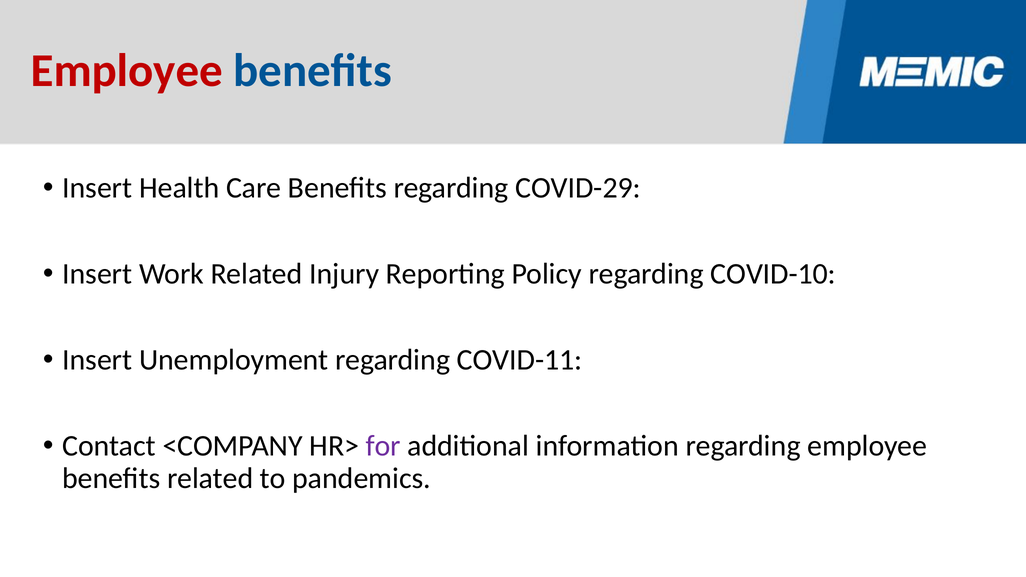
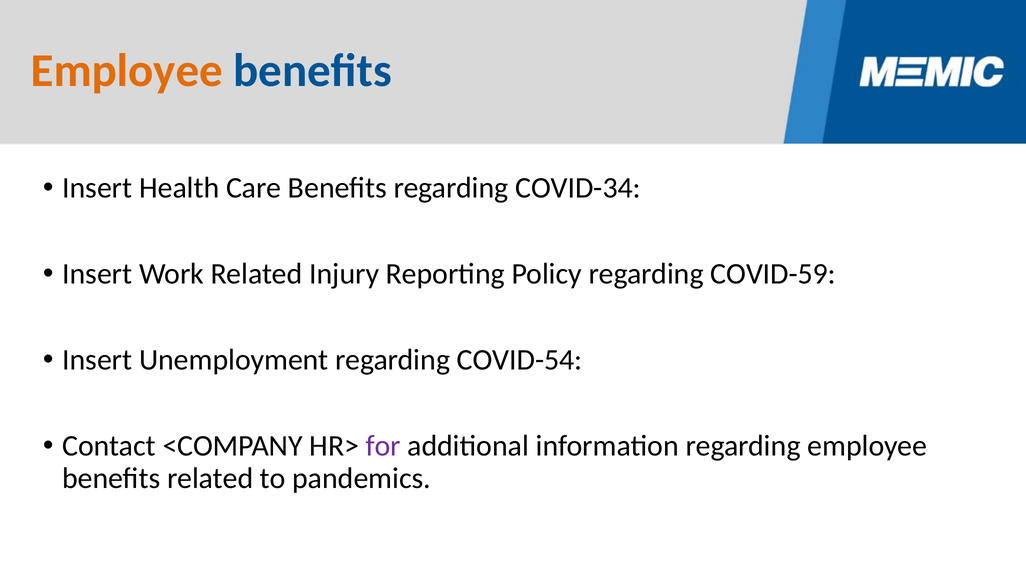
Employee at (127, 71) colour: red -> orange
COVID-29: COVID-29 -> COVID-34
COVID-10: COVID-10 -> COVID-59
COVID-11: COVID-11 -> COVID-54
